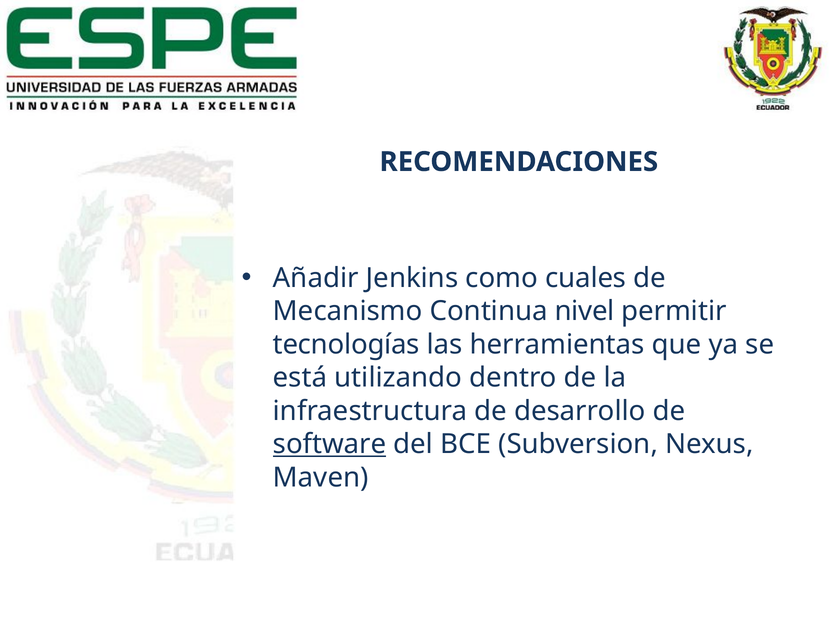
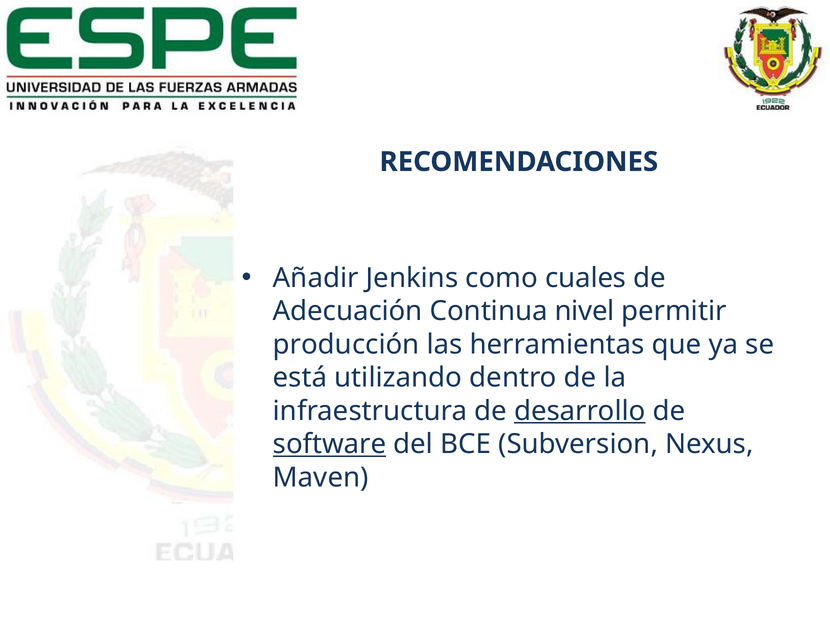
Mecanismo: Mecanismo -> Adecuación
tecnologías: tecnologías -> producción
desarrollo underline: none -> present
